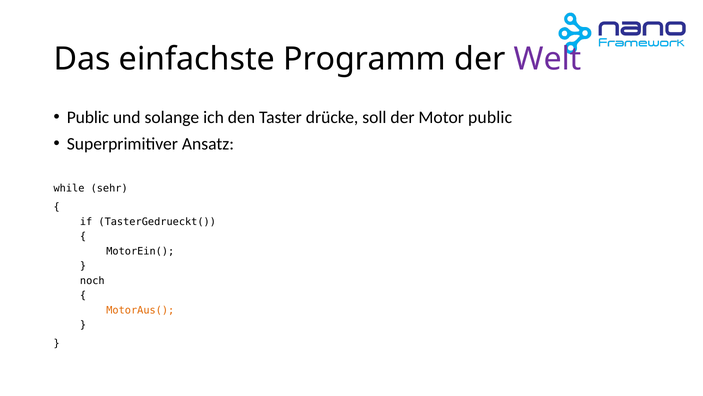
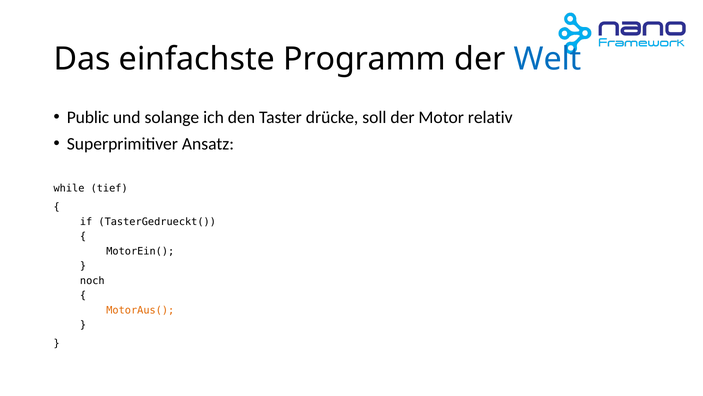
Welt colour: purple -> blue
Motor public: public -> relativ
sehr: sehr -> tief
